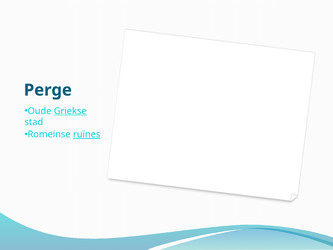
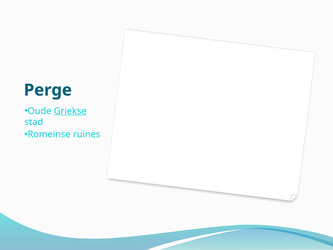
ruïnes underline: present -> none
